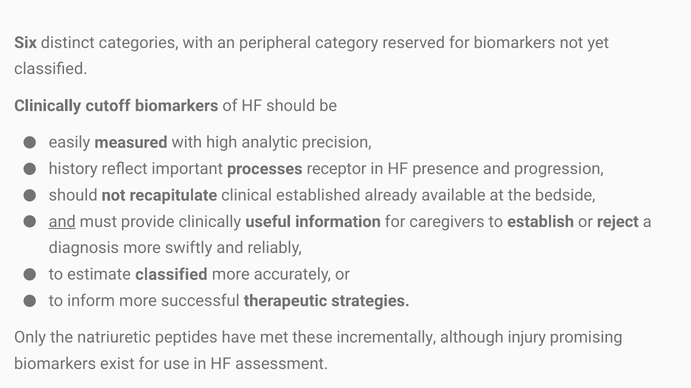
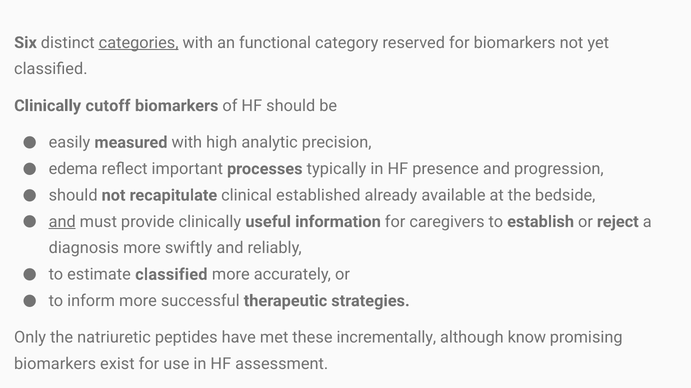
categories underline: none -> present
peripheral: peripheral -> functional
history: history -> edema
receptor: receptor -> typically
injury: injury -> know
